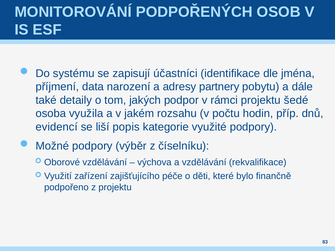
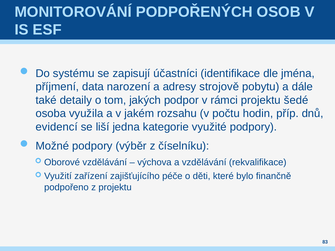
partnery: partnery -> strojově
popis: popis -> jedna
